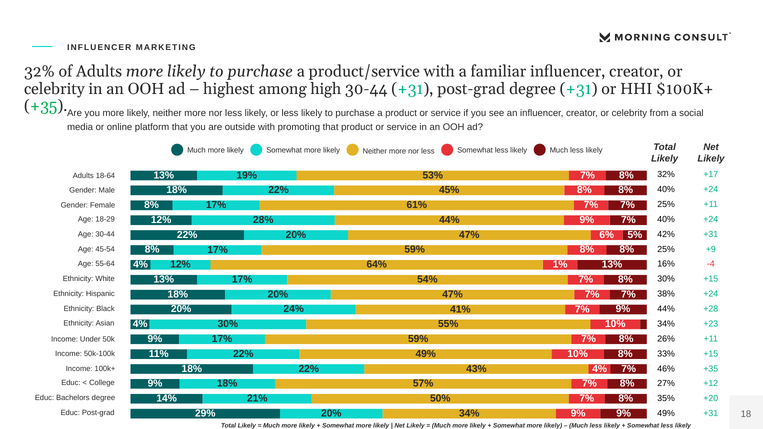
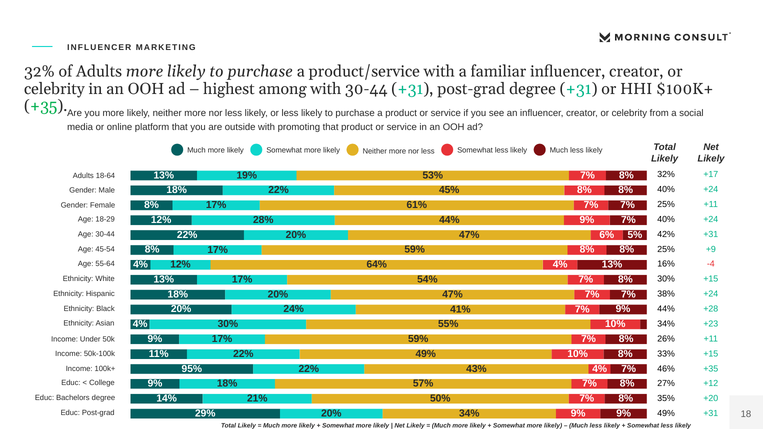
among high: high -> with
4% 1%: 1% -> 4%
18% at (192, 369): 18% -> 95%
